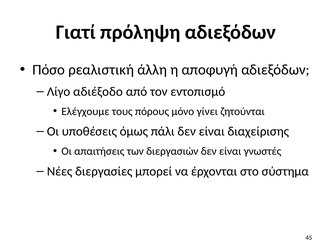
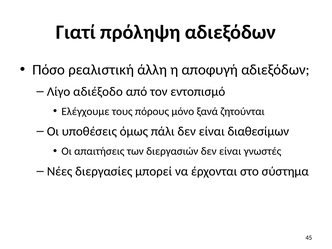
γίνει: γίνει -> ξανά
διαχείρισης: διαχείρισης -> διαθεσίμων
